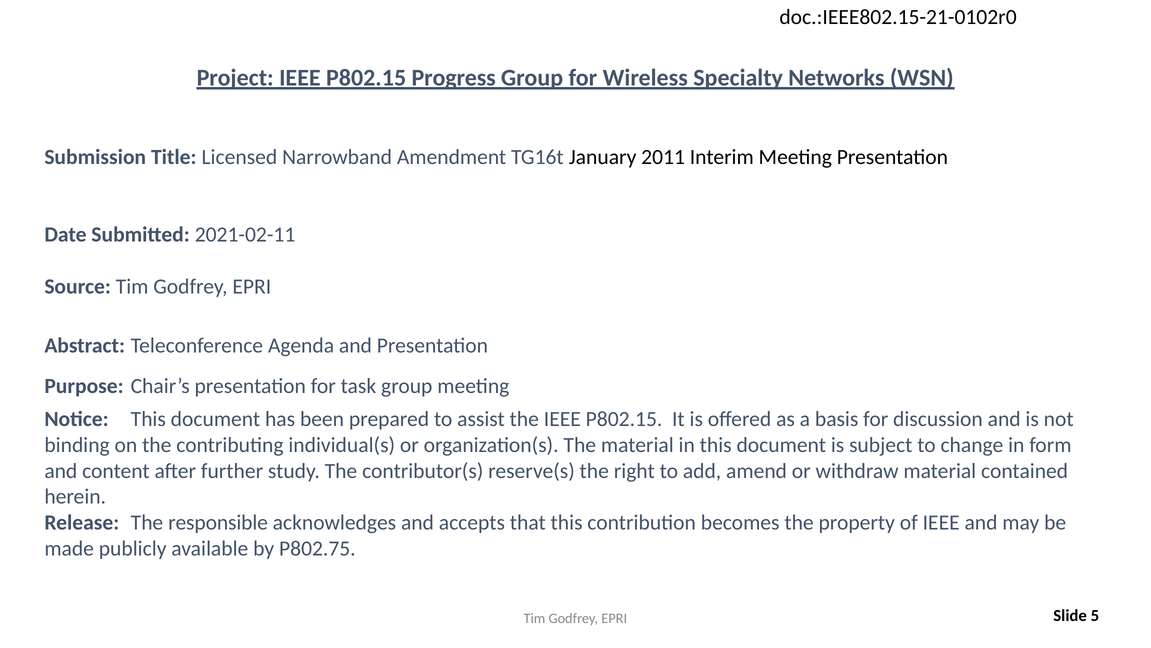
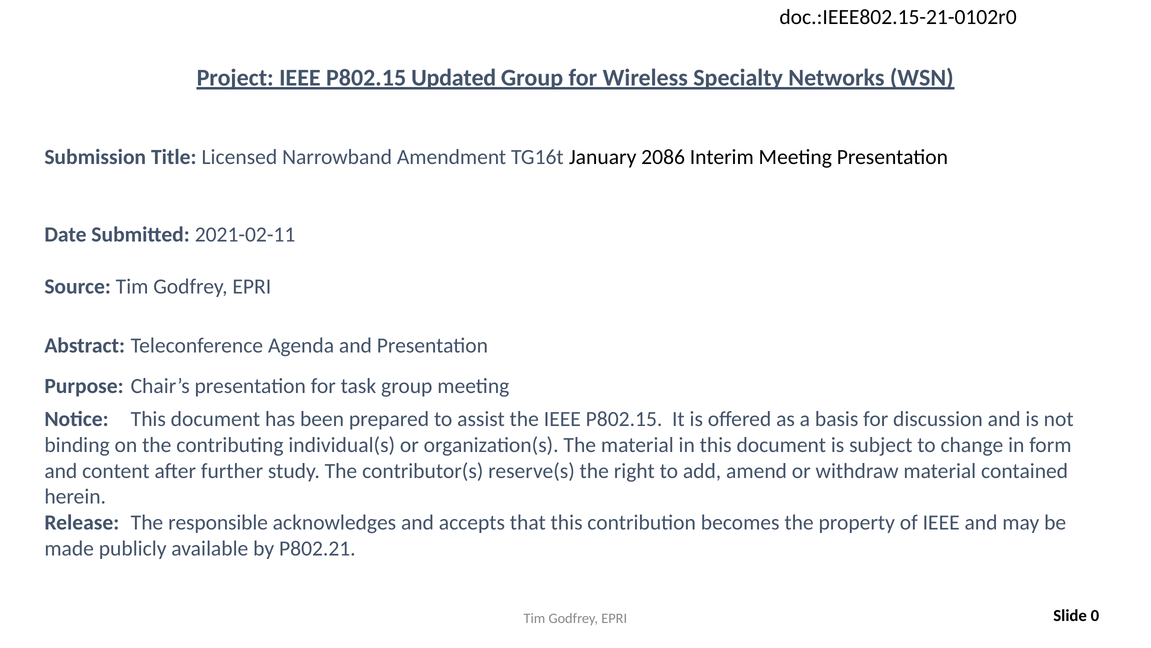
Progress: Progress -> Updated
2011: 2011 -> 2086
P802.75: P802.75 -> P802.21
5: 5 -> 0
